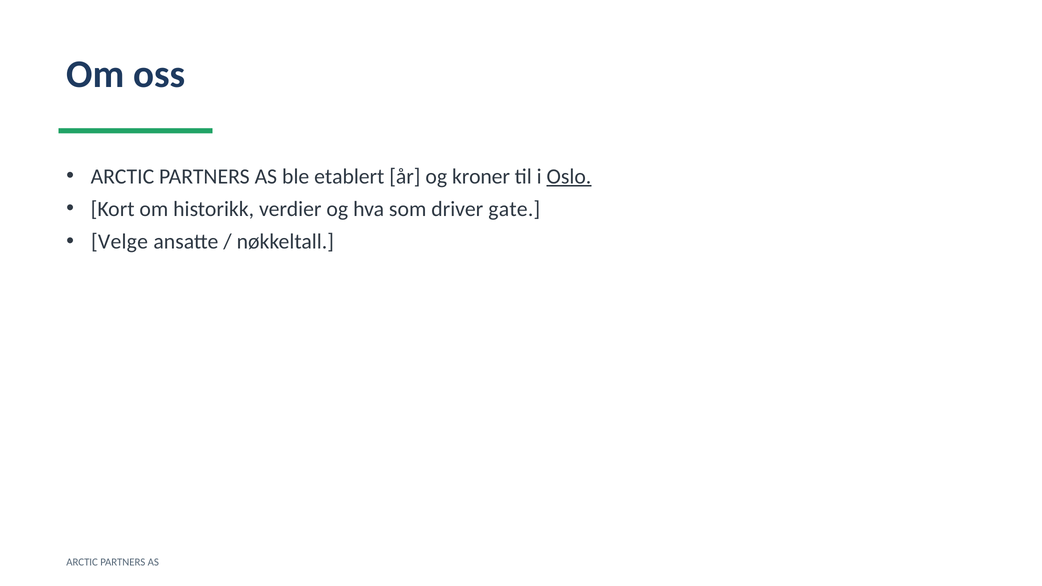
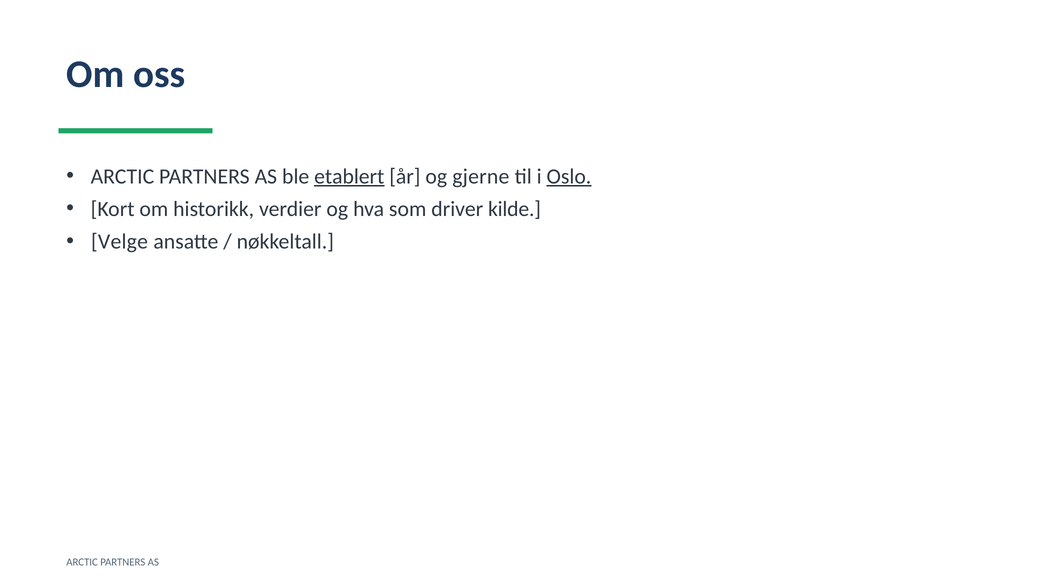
etablert underline: none -> present
kroner: kroner -> gjerne
gate: gate -> kilde
